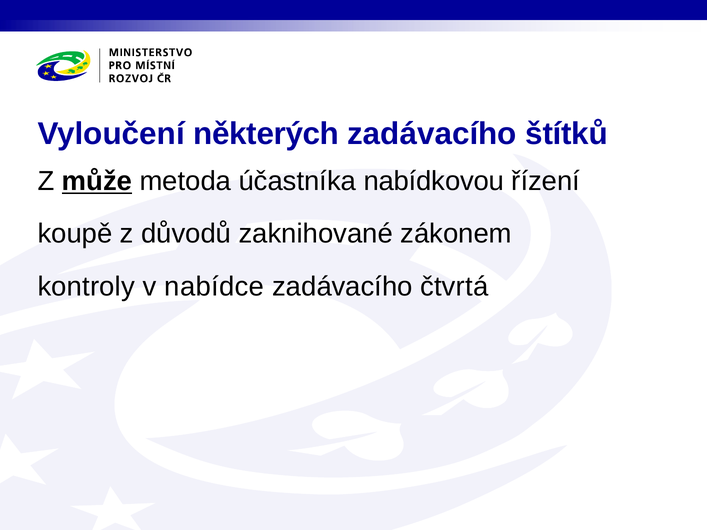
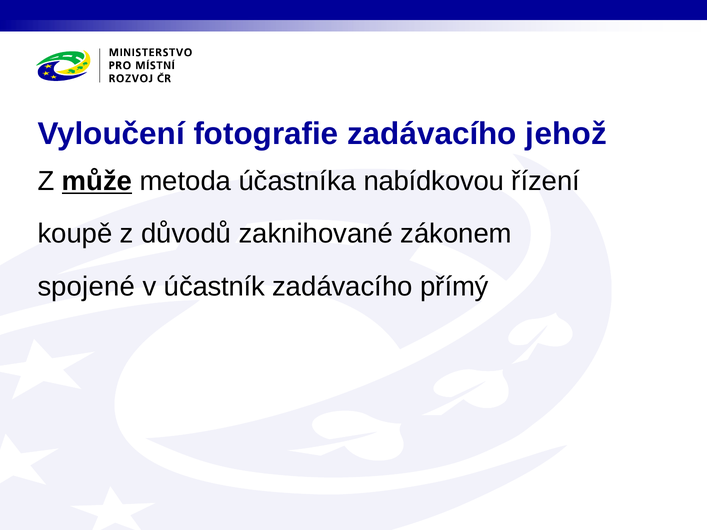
některých: některých -> fotografie
štítků: štítků -> jehož
kontroly: kontroly -> spojené
nabídce: nabídce -> účastník
čtvrtá: čtvrtá -> přímý
